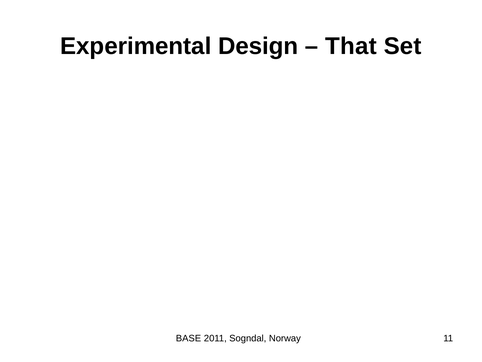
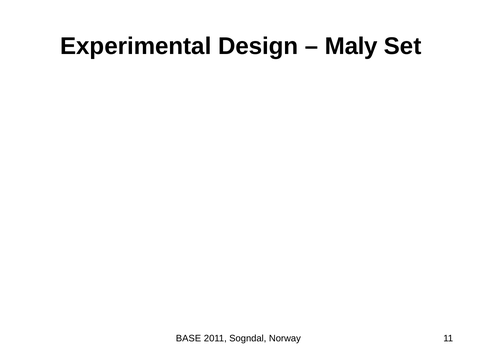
That: That -> Maly
